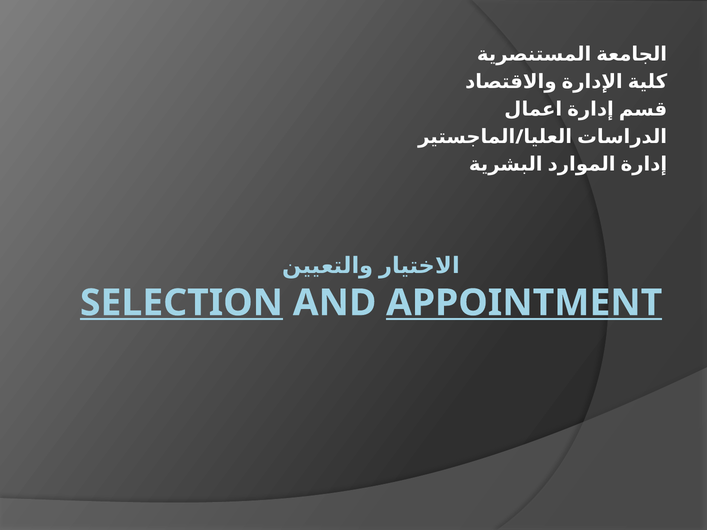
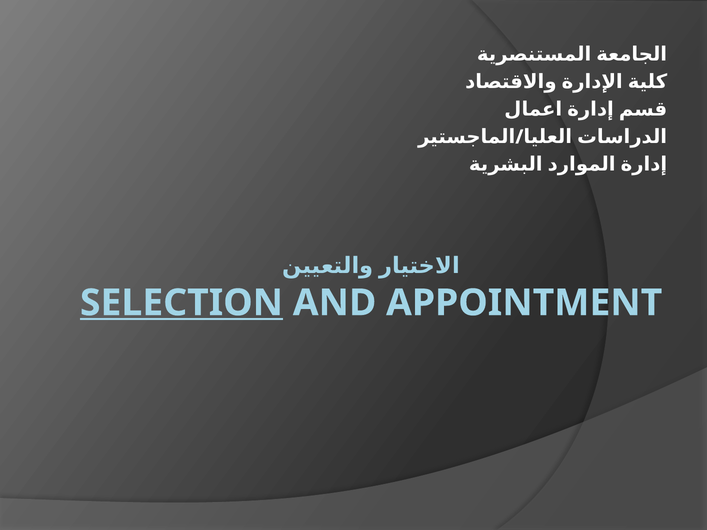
APPOINTMENT underline: present -> none
